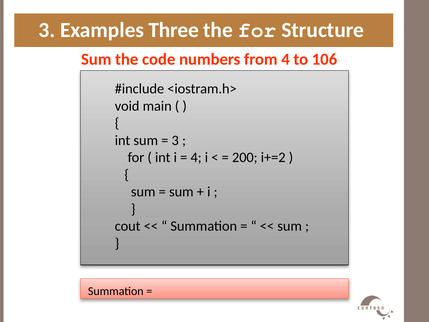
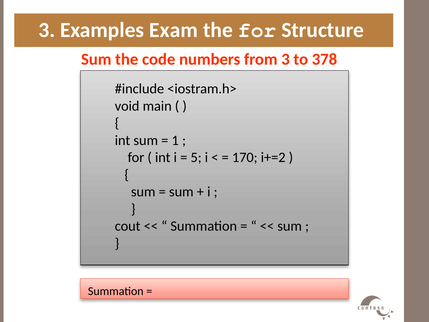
Three: Three -> Exam
from 4: 4 -> 3
106: 106 -> 378
3 at (175, 140): 3 -> 1
4 at (196, 157): 4 -> 5
200: 200 -> 170
